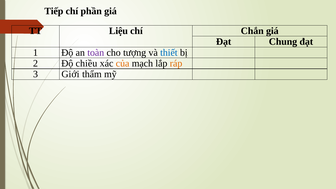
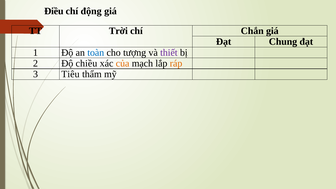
Tiếp: Tiếp -> Điều
phần: phần -> động
Liệu: Liệu -> Trời
toàn colour: purple -> blue
thiết colour: blue -> purple
Giới: Giới -> Tiêu
